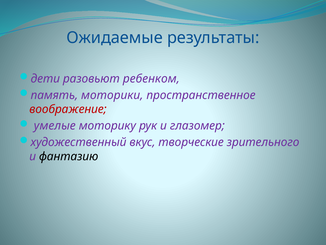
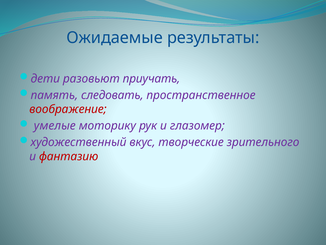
ребенком: ребенком -> приучать
моторики: моторики -> следовать
фантазию colour: black -> red
